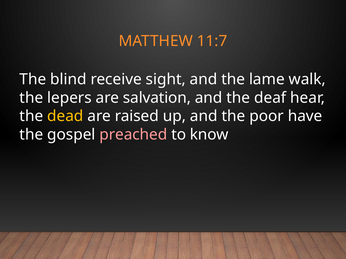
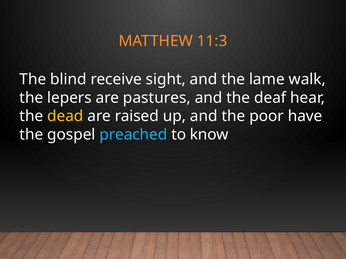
11:7: 11:7 -> 11:3
salvation: salvation -> pastures
preached colour: pink -> light blue
